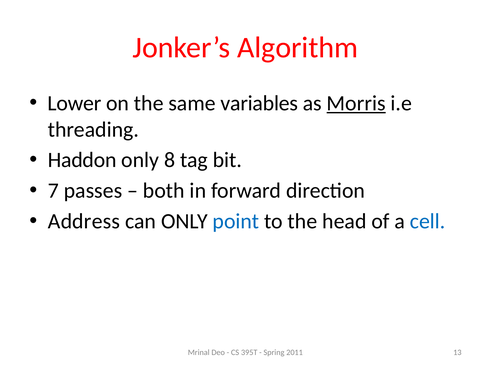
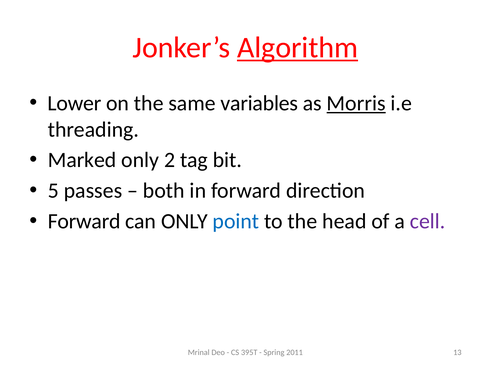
Algorithm underline: none -> present
Haddon: Haddon -> Marked
8: 8 -> 2
7: 7 -> 5
Address at (84, 221): Address -> Forward
cell colour: blue -> purple
